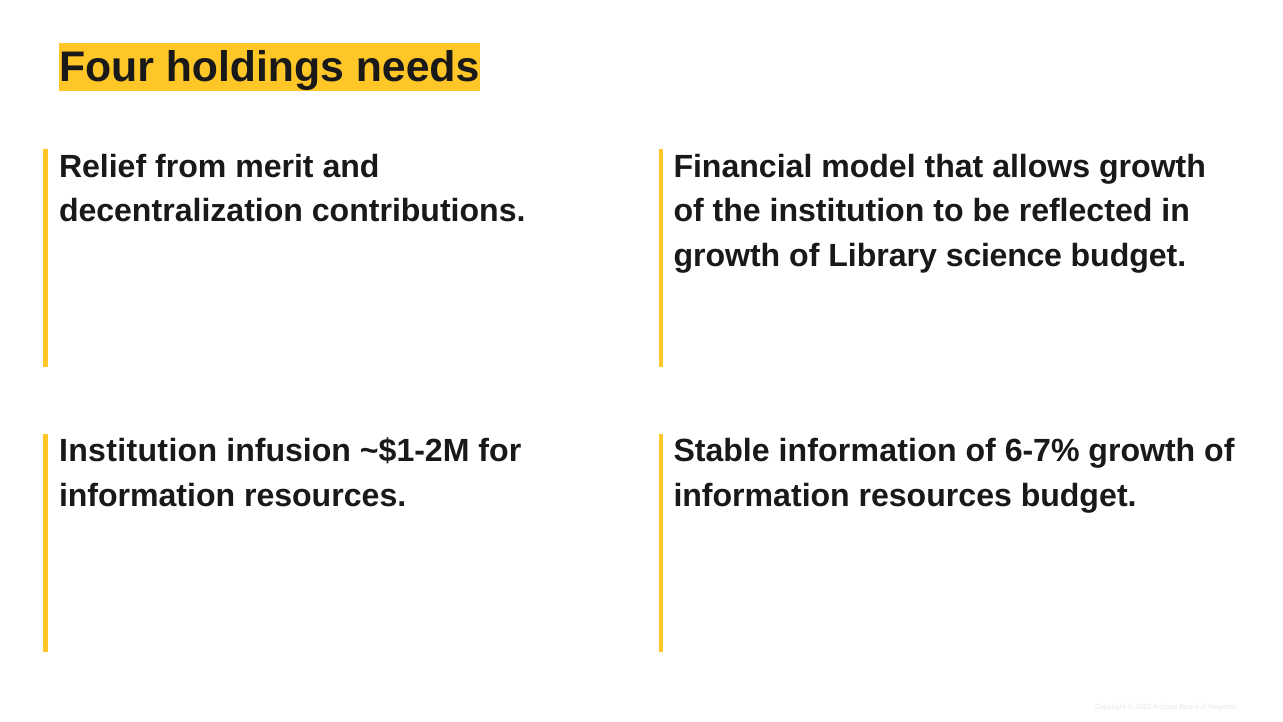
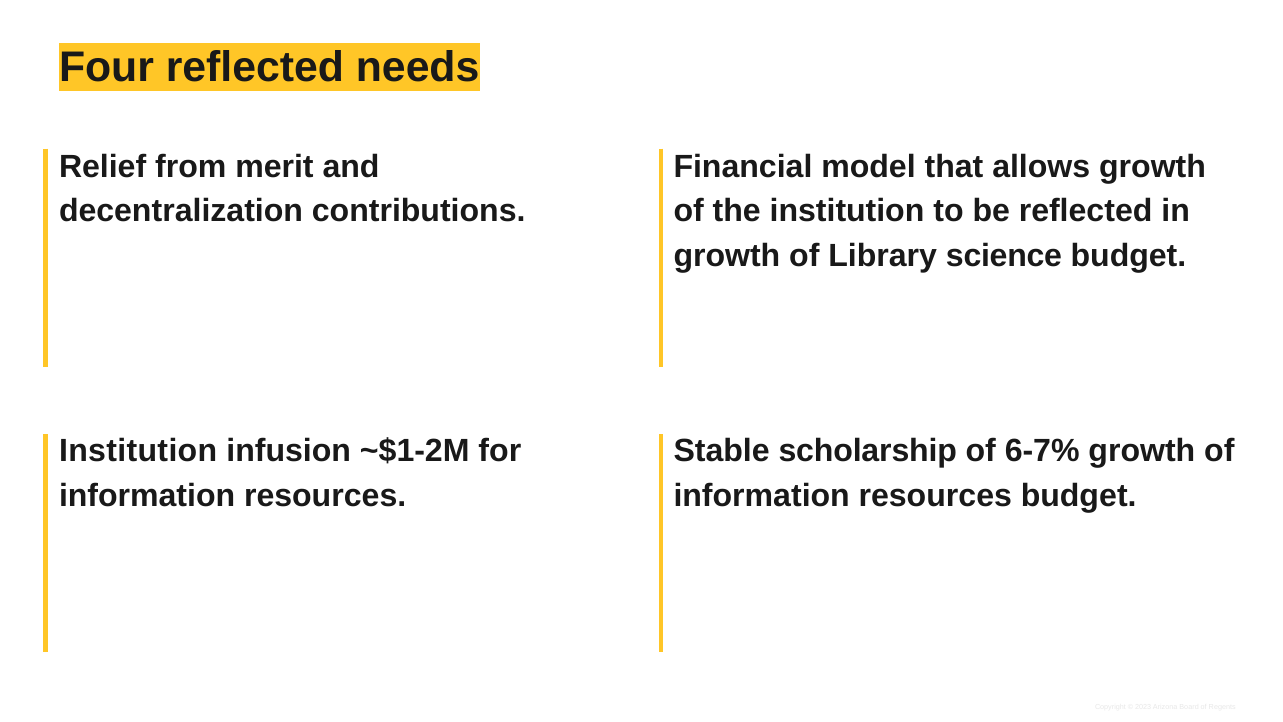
Four holdings: holdings -> reflected
Stable information: information -> scholarship
